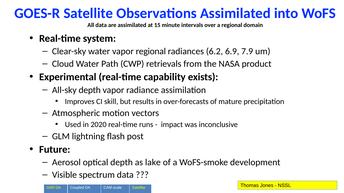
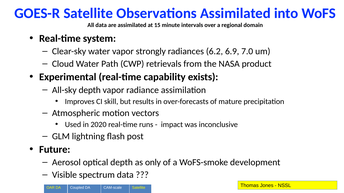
vapor regional: regional -> strongly
7.9: 7.9 -> 7.0
lake: lake -> only
